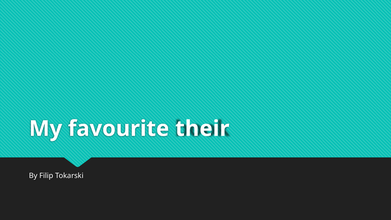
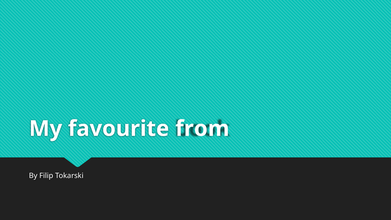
their: their -> from
